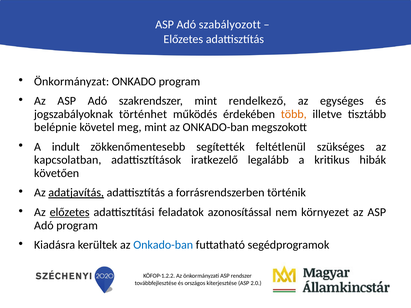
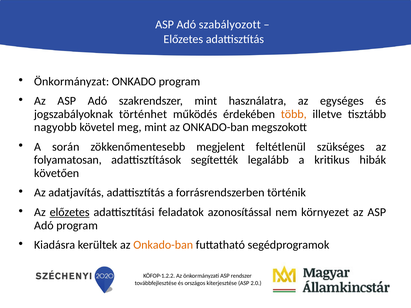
rendelkező: rendelkező -> használatra
belépnie: belépnie -> nagyobb
indult: indult -> során
segítették: segítették -> megjelent
kapcsolatban: kapcsolatban -> folyamatosan
iratkezelő: iratkezelő -> segítették
adatjavítás underline: present -> none
Onkado-ban at (163, 245) colour: blue -> orange
